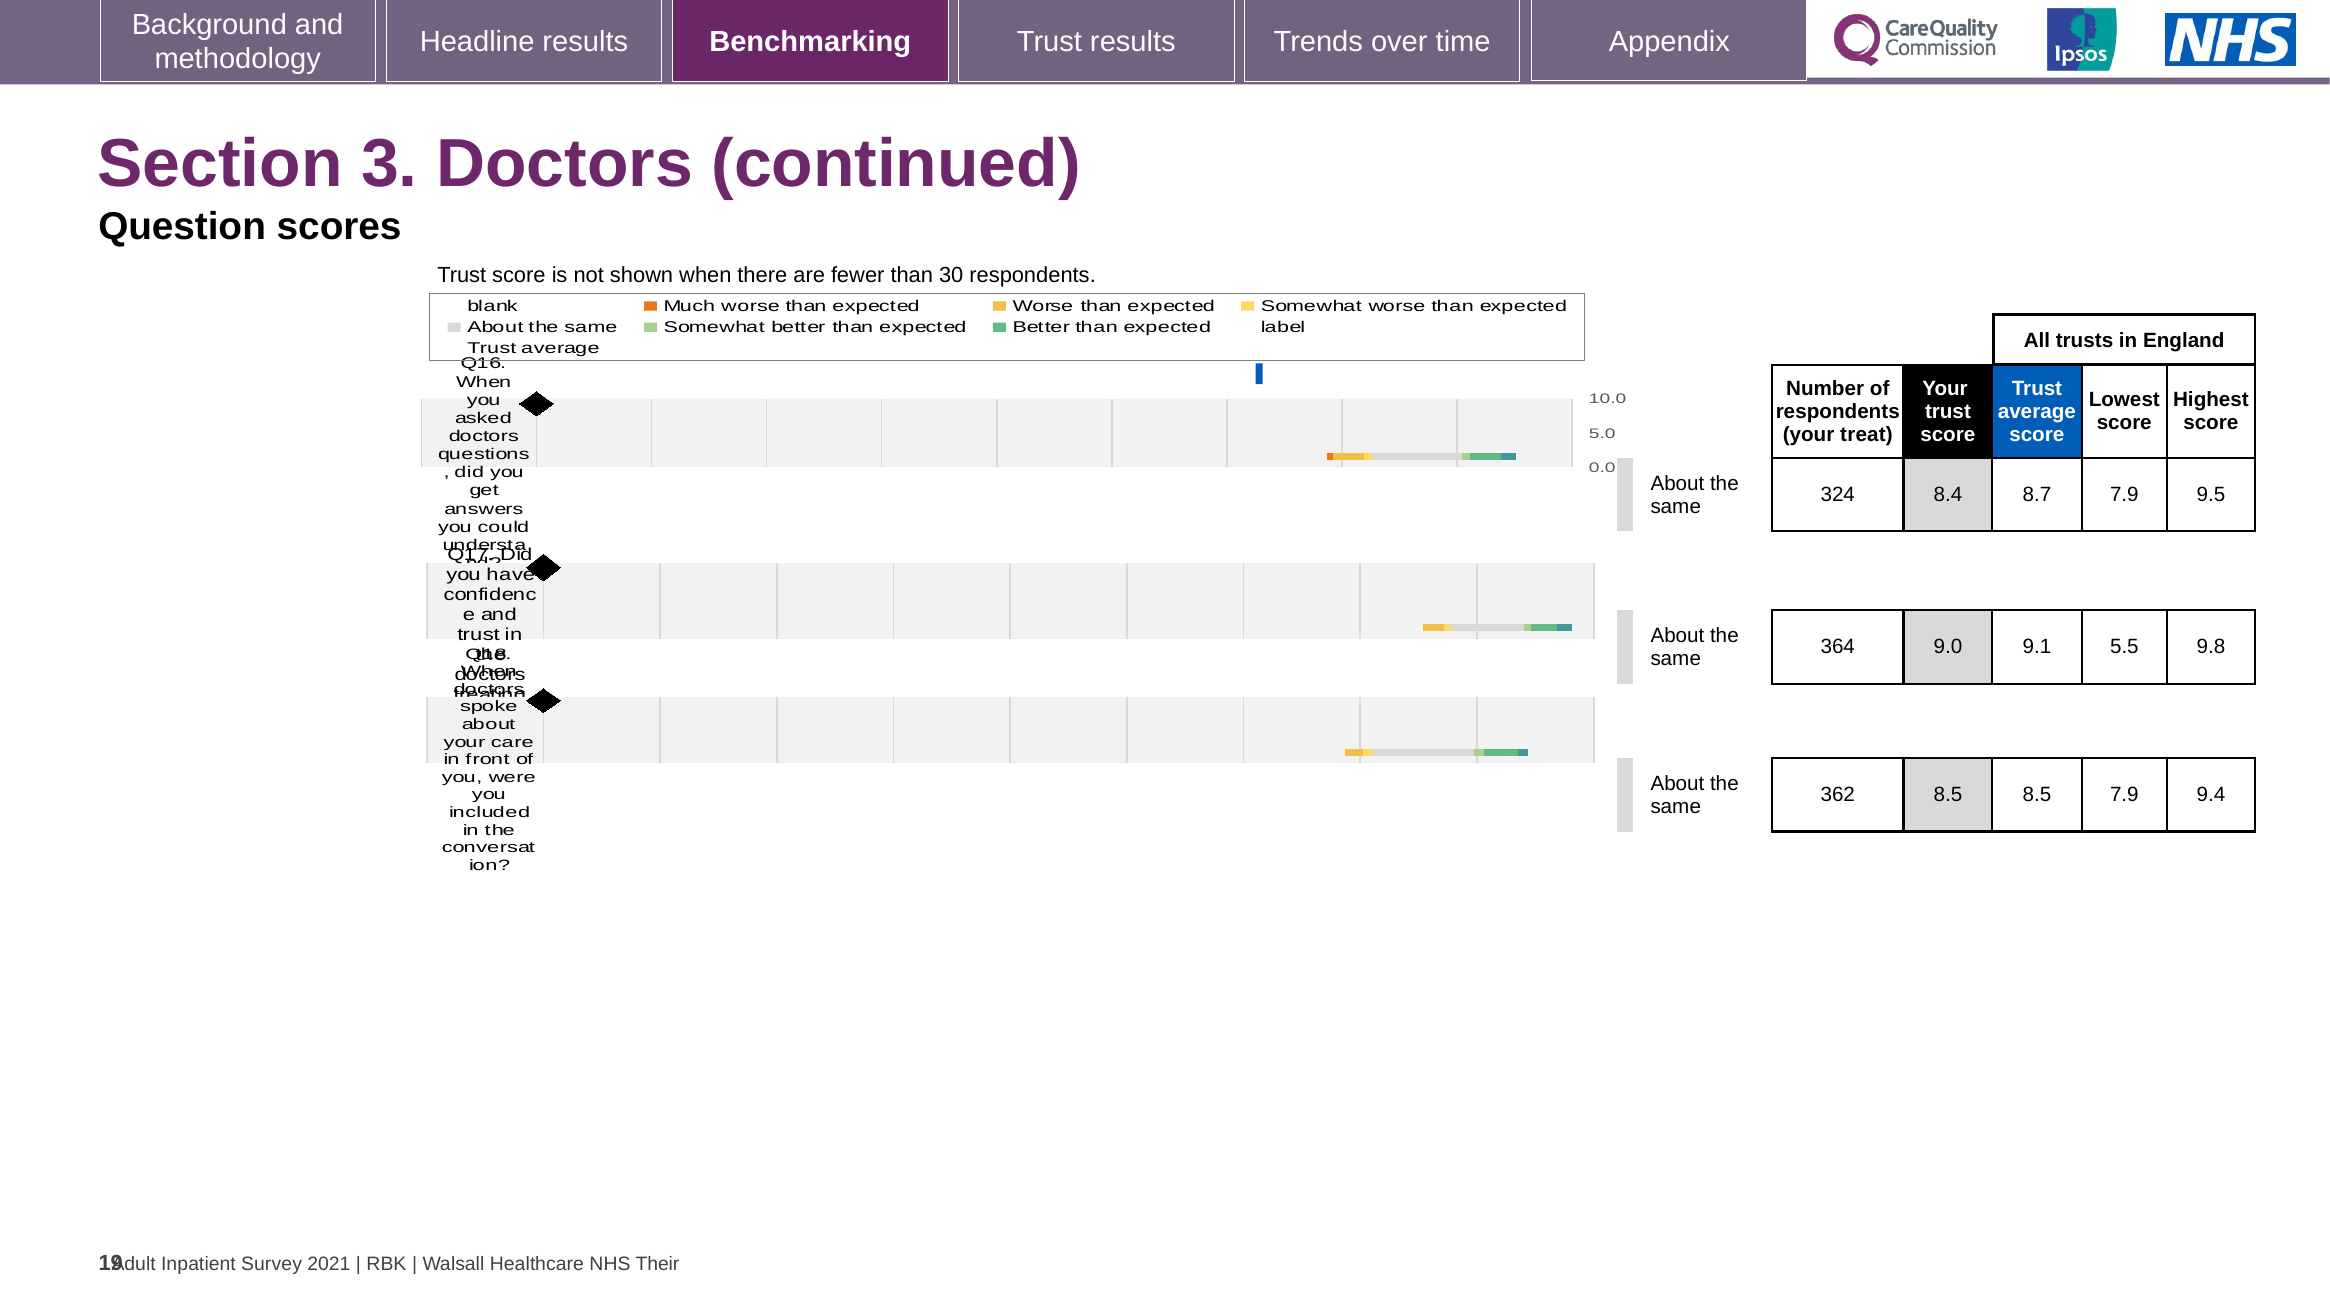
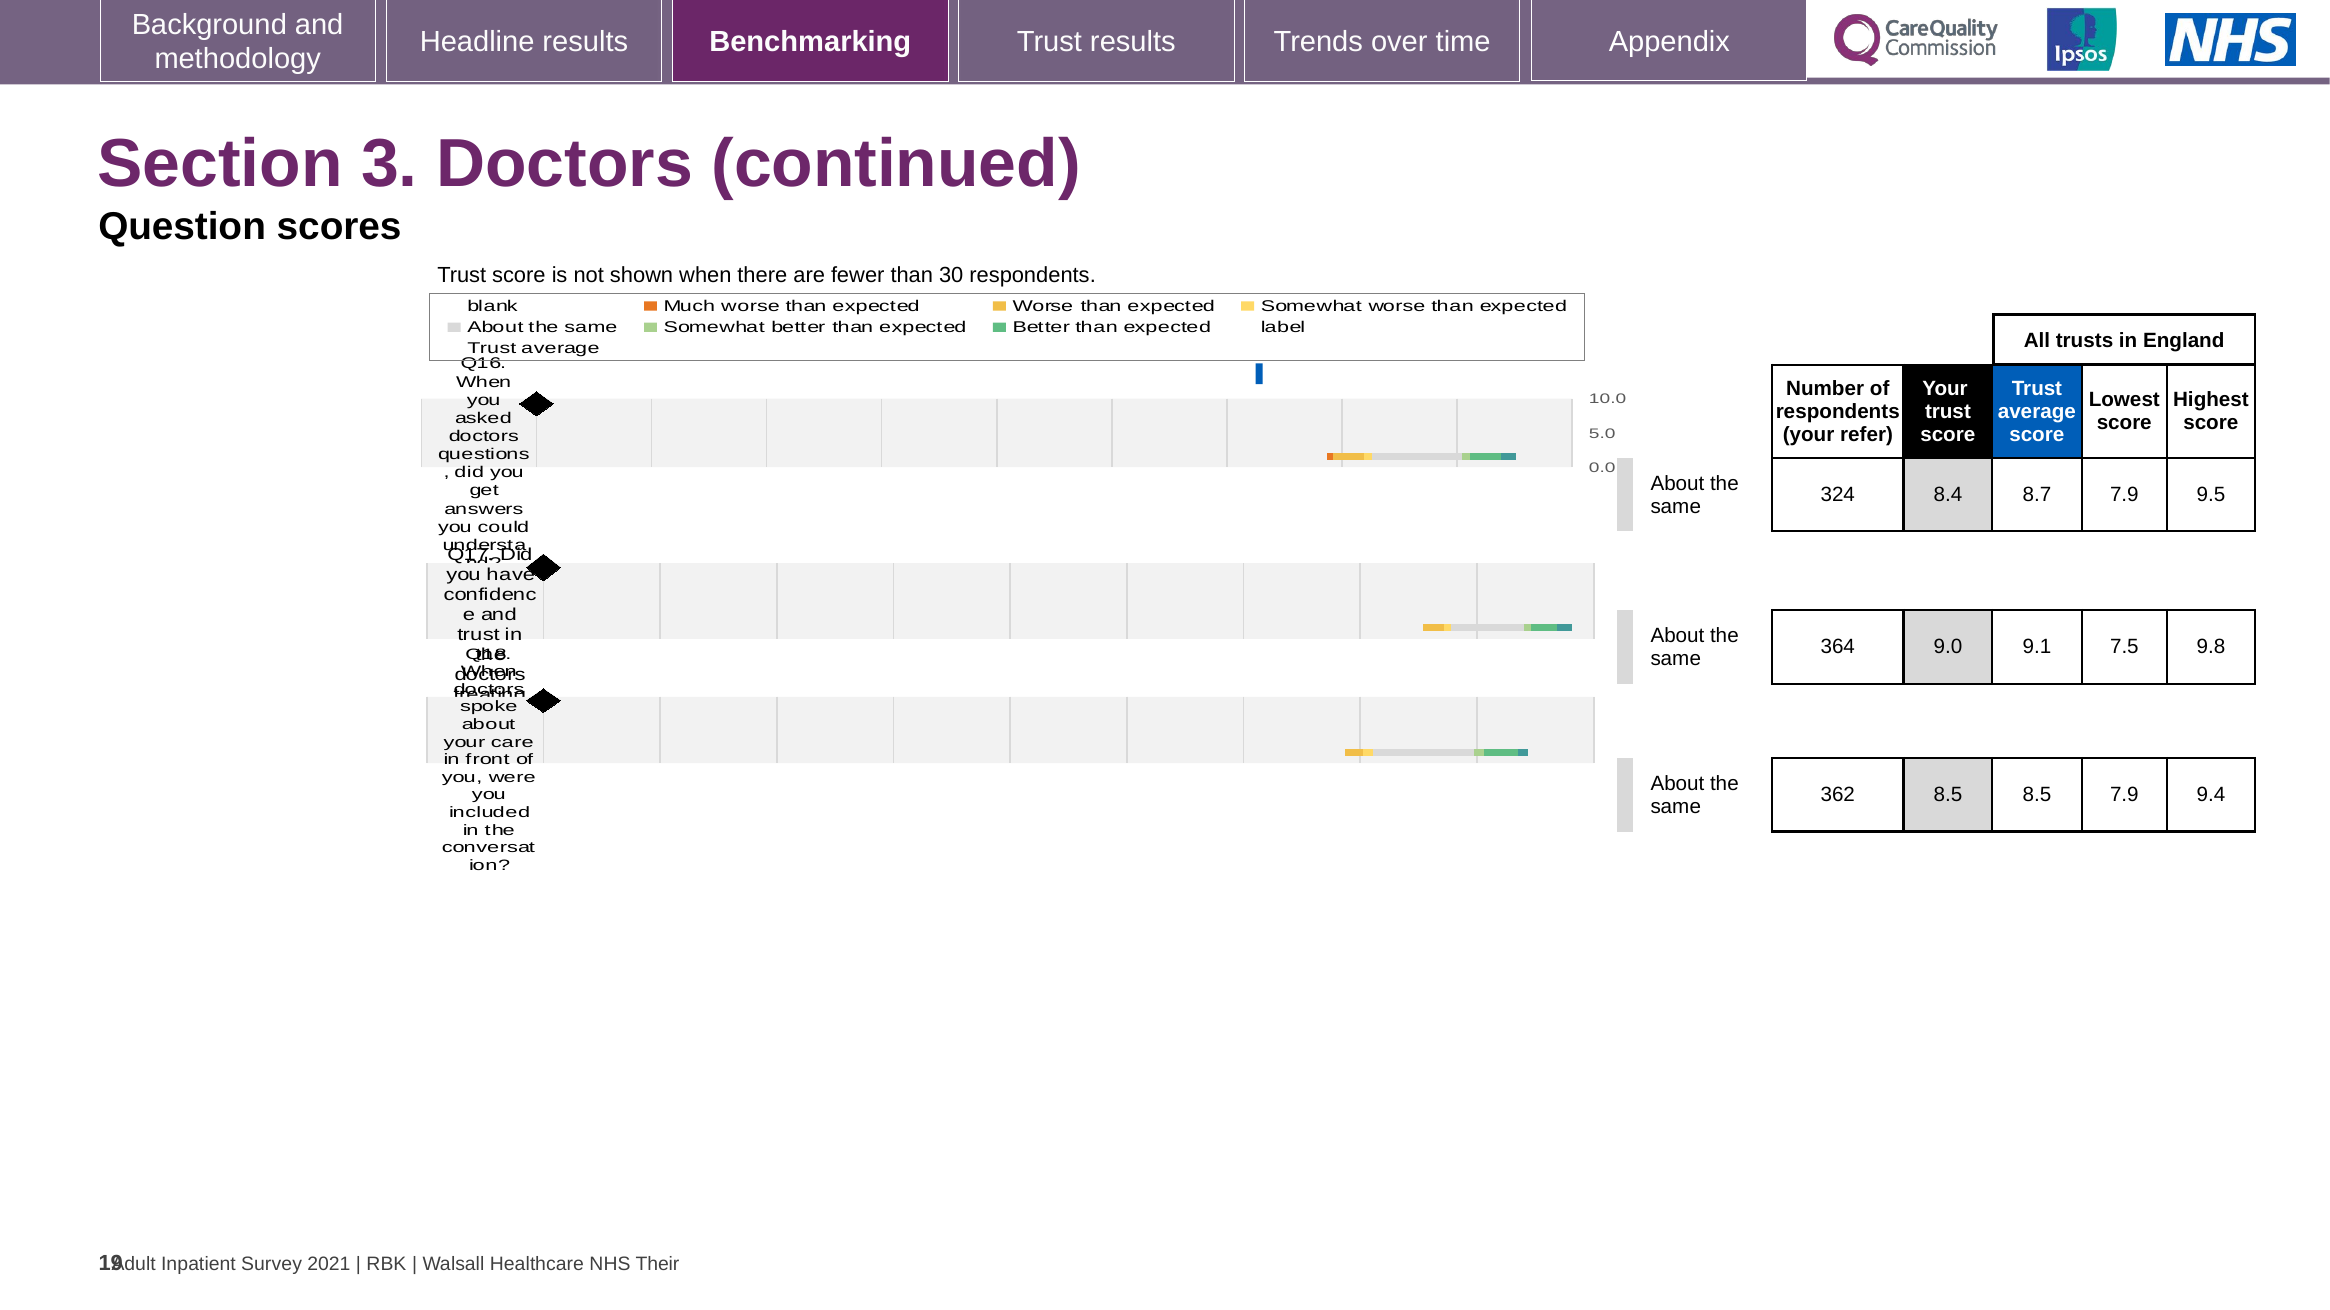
treat: treat -> refer
5.5: 5.5 -> 7.5
